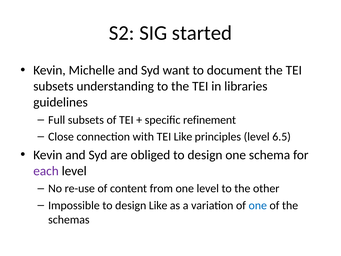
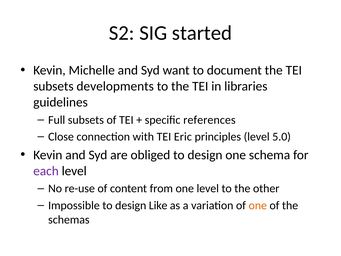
understanding: understanding -> developments
refinement: refinement -> references
TEI Like: Like -> Eric
6.5: 6.5 -> 5.0
one at (258, 205) colour: blue -> orange
